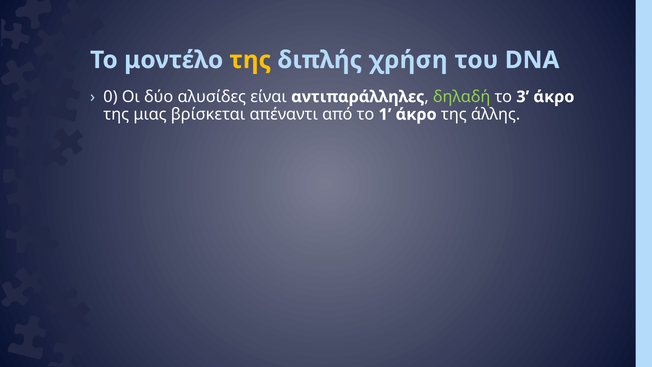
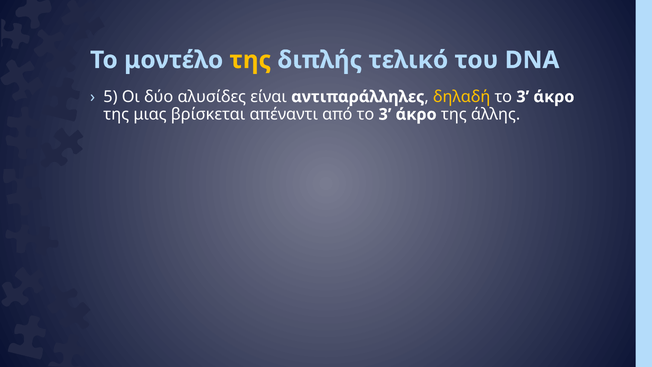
χρήση: χρήση -> τελικό
0: 0 -> 5
δηλαδή colour: light green -> yellow
από το 1: 1 -> 3
